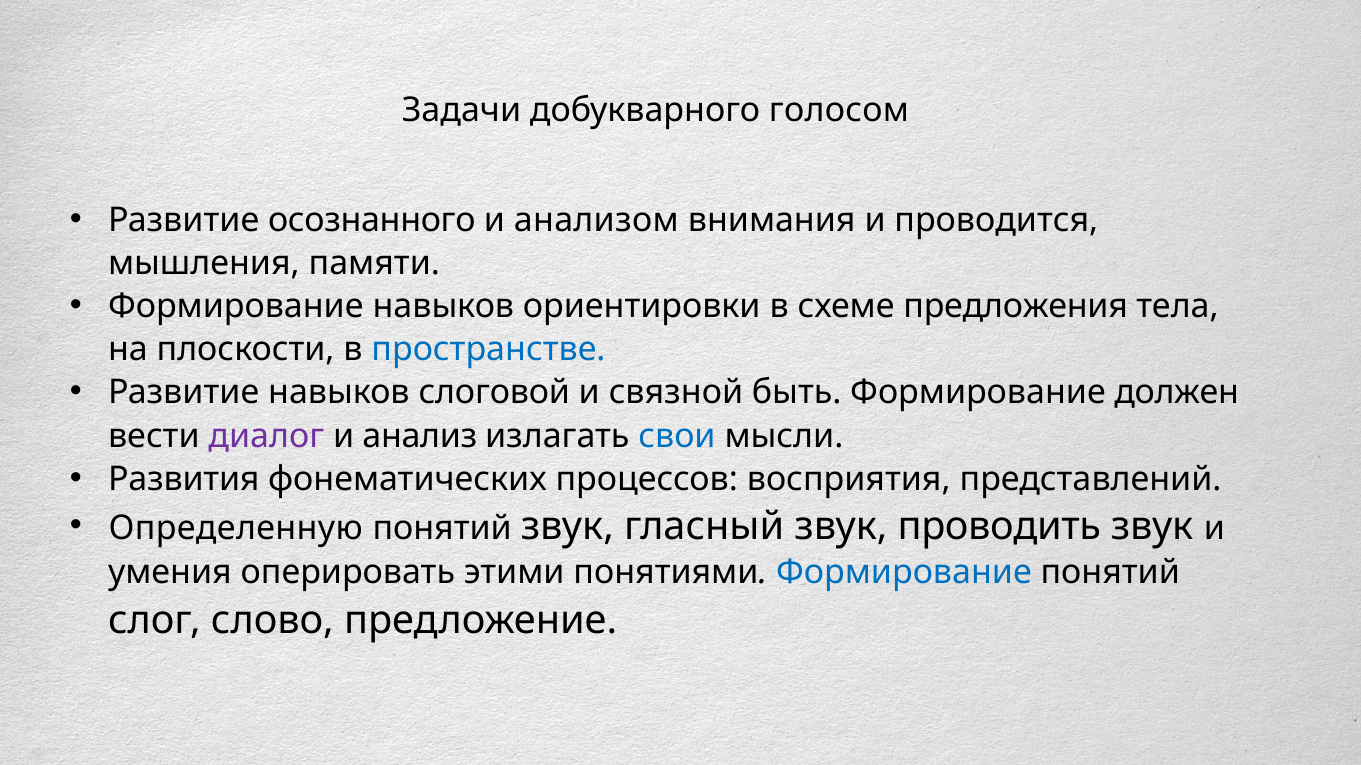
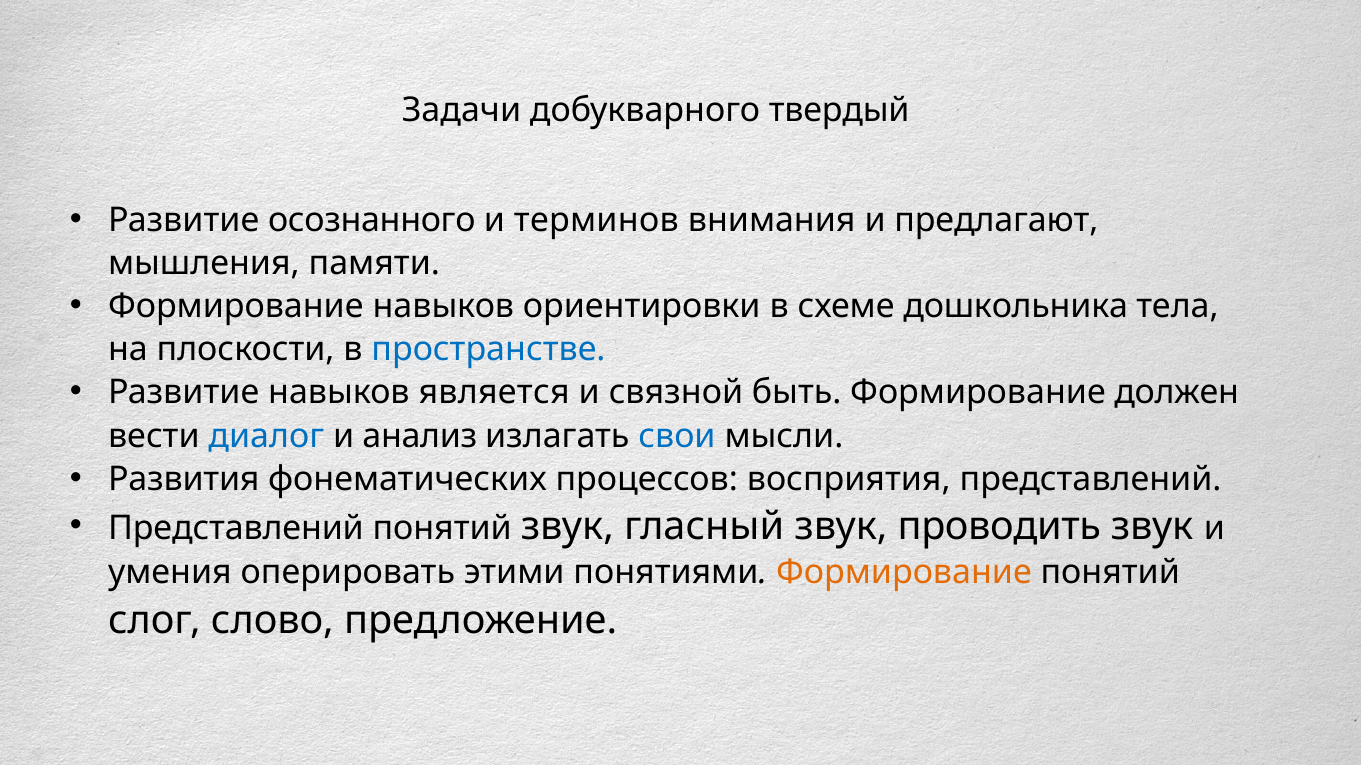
голосом: голосом -> твердый
анализом: анализом -> терминов
проводится: проводится -> предлагают
предложения: предложения -> дошкольника
слоговой: слоговой -> является
диалог colour: purple -> blue
Определенную at (236, 529): Определенную -> Представлений
Формирование at (904, 573) colour: blue -> orange
